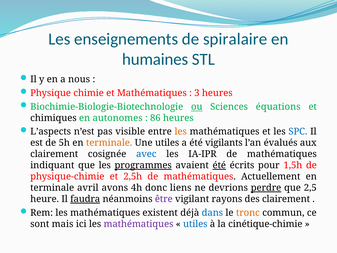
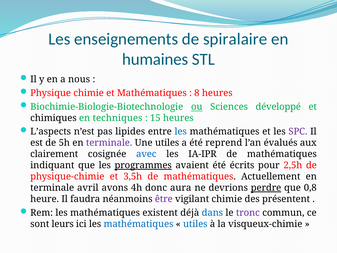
3: 3 -> 8
équations: équations -> développé
autonomes: autonomes -> techniques
86: 86 -> 15
visible: visible -> lipides
les at (181, 131) colour: orange -> blue
SPC colour: blue -> purple
terminale at (109, 143) colour: orange -> purple
vigilants: vigilants -> reprend
été at (219, 165) underline: present -> none
1,5h: 1,5h -> 2,5h
2,5h: 2,5h -> 3,5h
liens: liens -> aura
2,5: 2,5 -> 0,8
faudra underline: present -> none
vigilant rayons: rayons -> chimie
des clairement: clairement -> présentent
tronc colour: orange -> purple
mais: mais -> leurs
mathématiques at (138, 224) colour: purple -> blue
cinétique-chimie: cinétique-chimie -> visqueux-chimie
